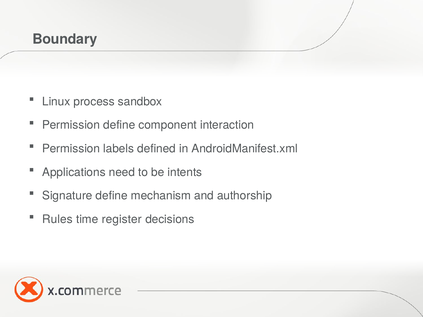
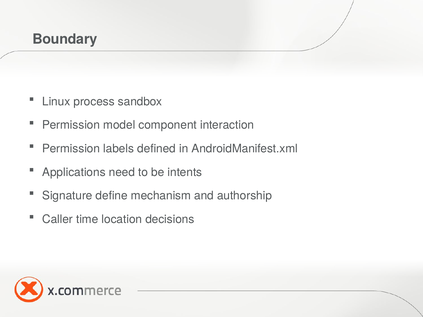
Permission define: define -> model
Rules: Rules -> Caller
register: register -> location
